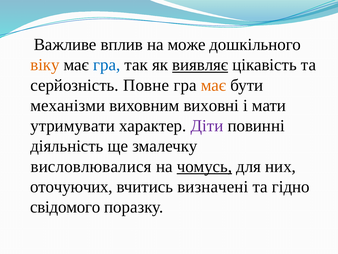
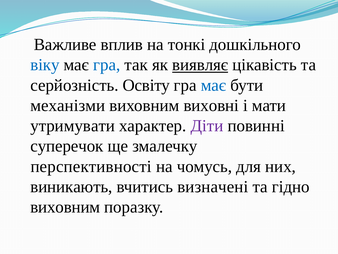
може: може -> тонкі
віку colour: orange -> blue
Повне: Повне -> Освіту
має at (214, 85) colour: orange -> blue
діяльність: діяльність -> суперечок
висловлювалися: висловлювалися -> перспективності
чомусь underline: present -> none
оточуючих: оточуючих -> виникають
свідомого at (65, 207): свідомого -> виховним
